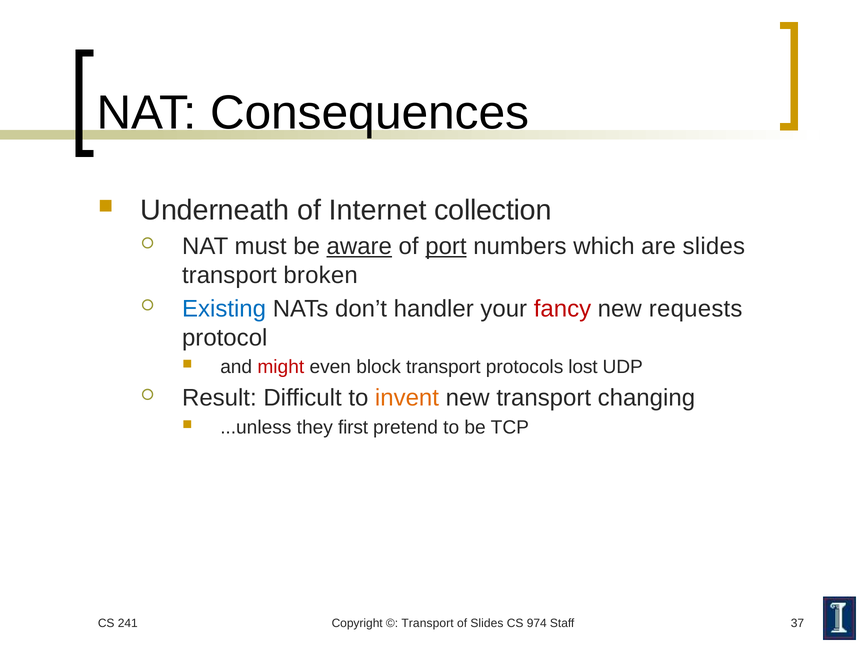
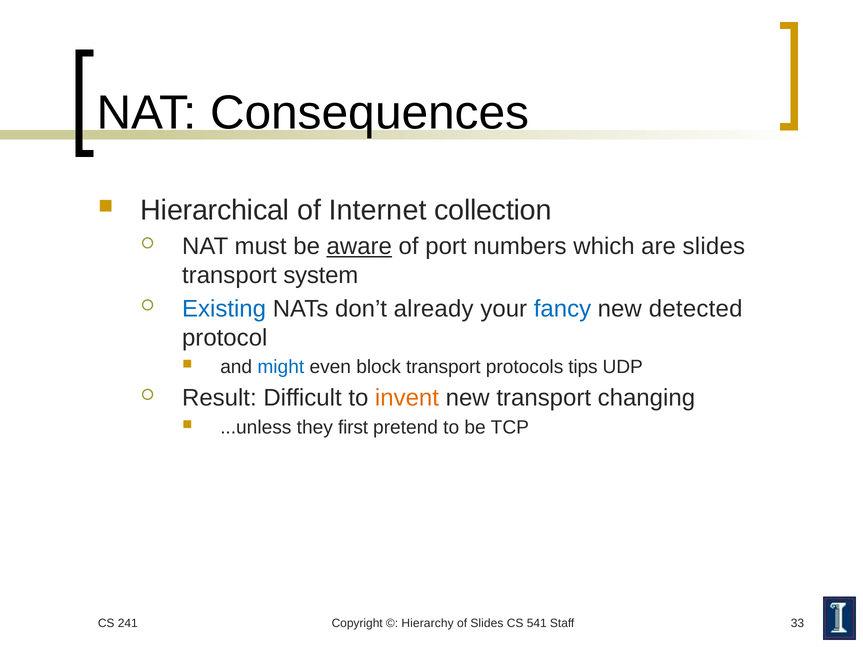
Underneath: Underneath -> Hierarchical
port underline: present -> none
broken: broken -> system
handler: handler -> already
fancy colour: red -> blue
requests: requests -> detected
might colour: red -> blue
lost: lost -> tips
Transport at (428, 624): Transport -> Hierarchy
974: 974 -> 541
37: 37 -> 33
